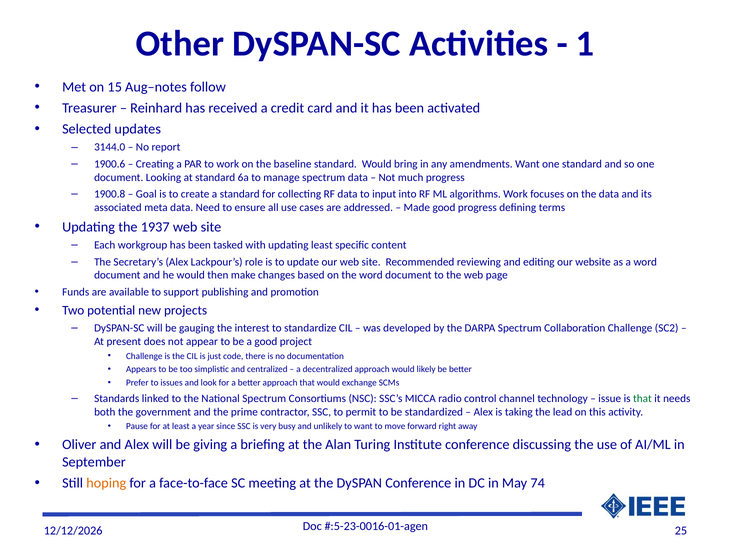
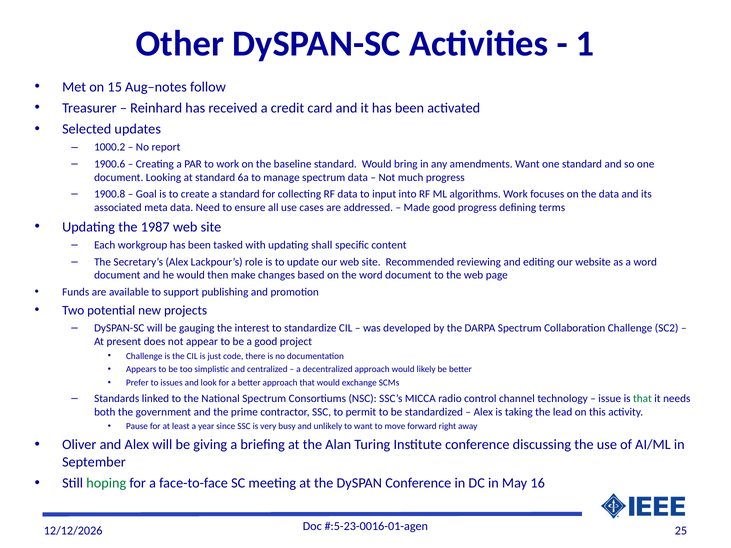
3144.0: 3144.0 -> 1000.2
1937: 1937 -> 1987
updating least: least -> shall
hoping colour: orange -> green
74: 74 -> 16
